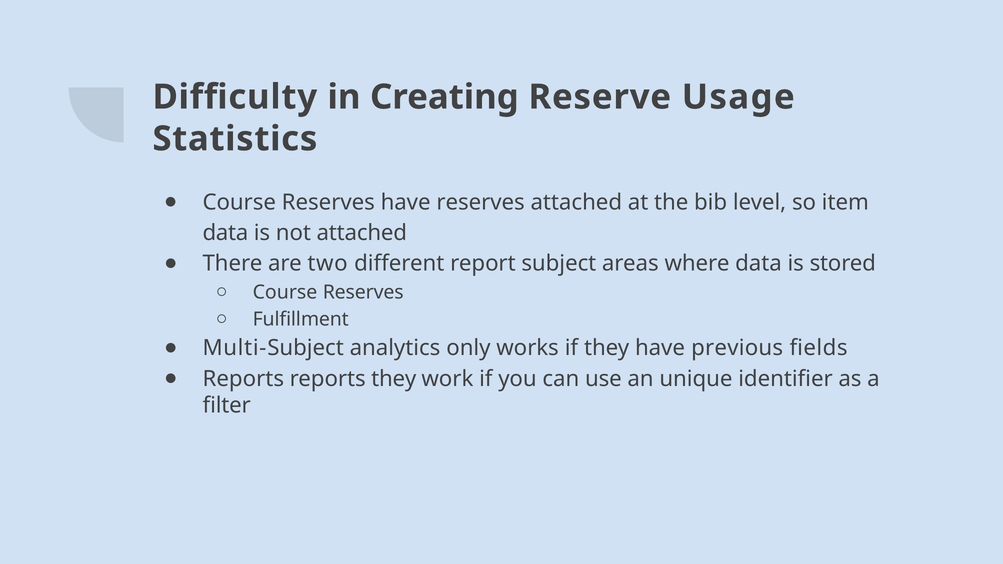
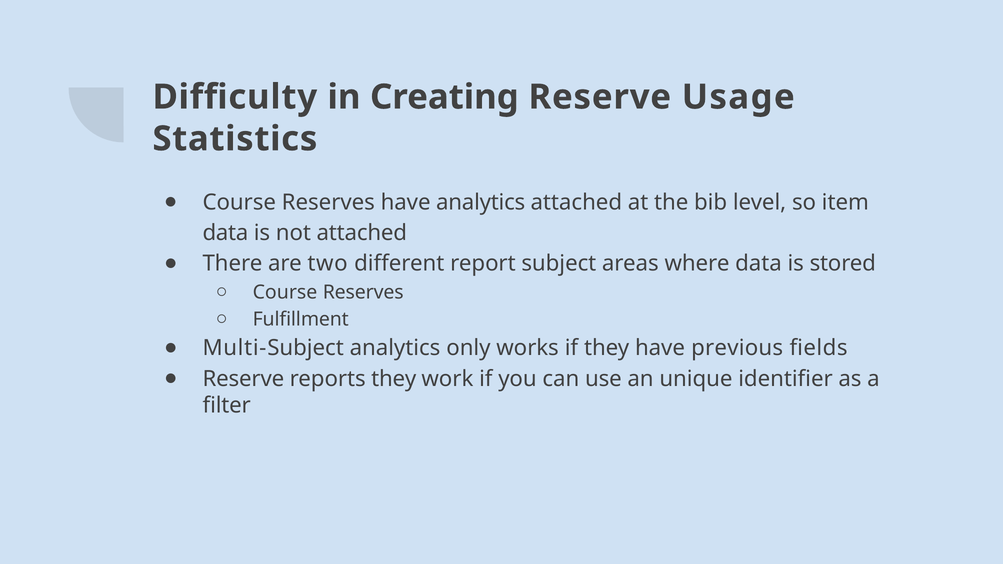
have reserves: reserves -> analytics
Reports at (243, 379): Reports -> Reserve
